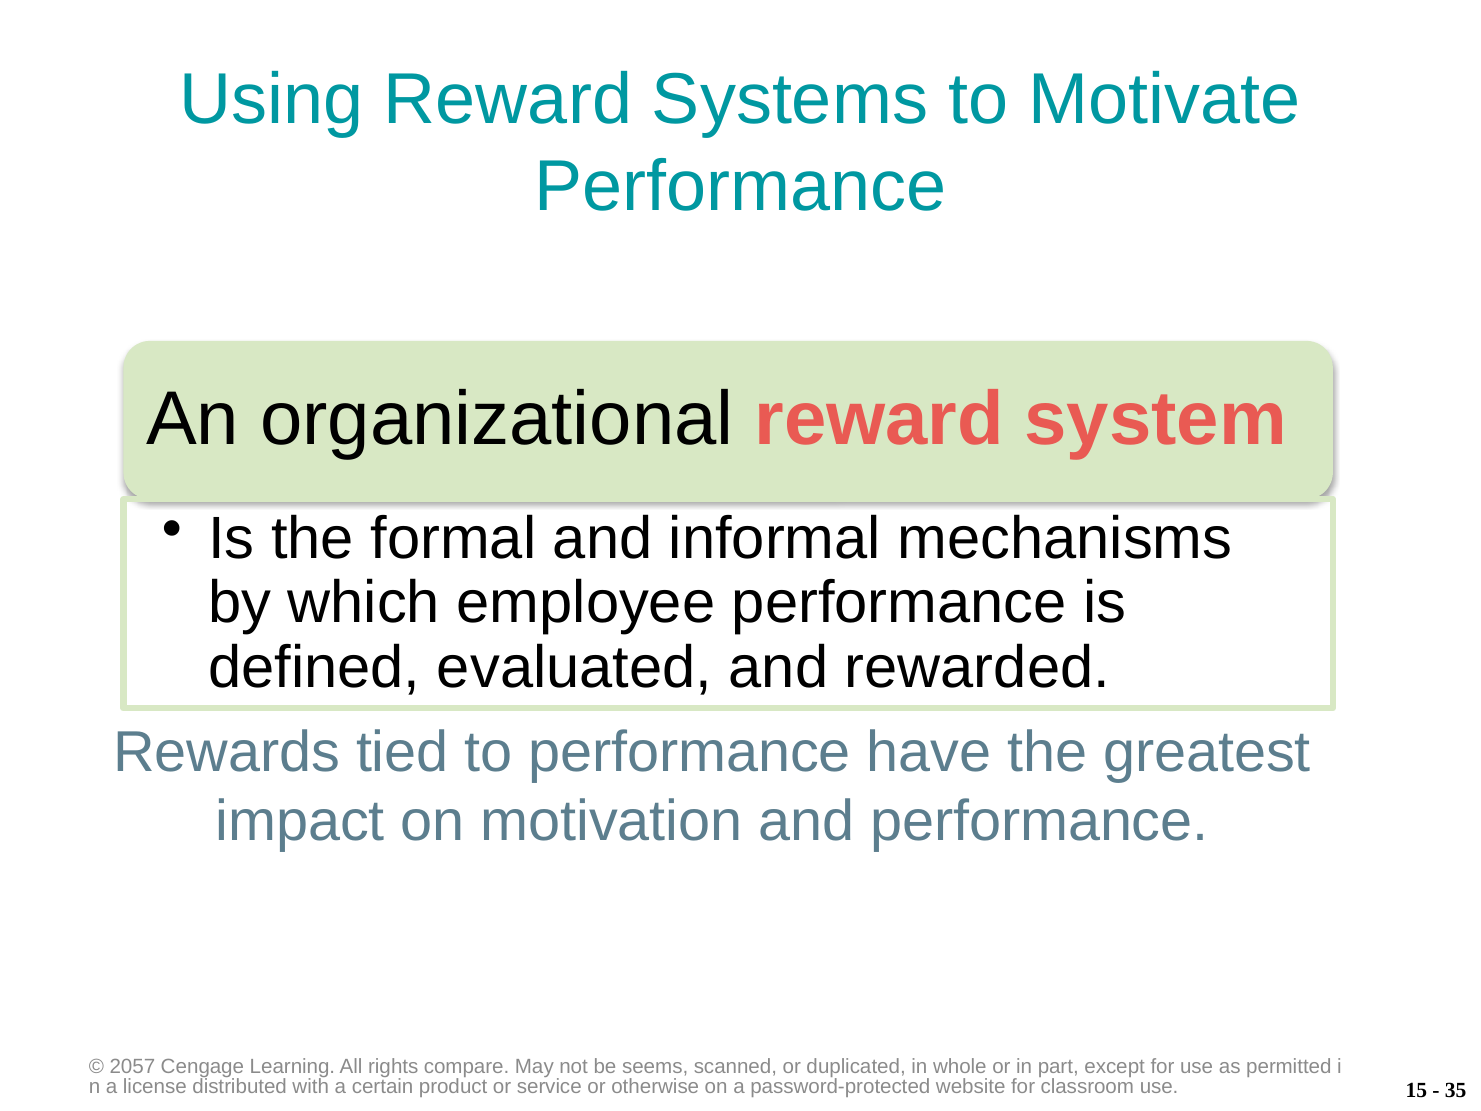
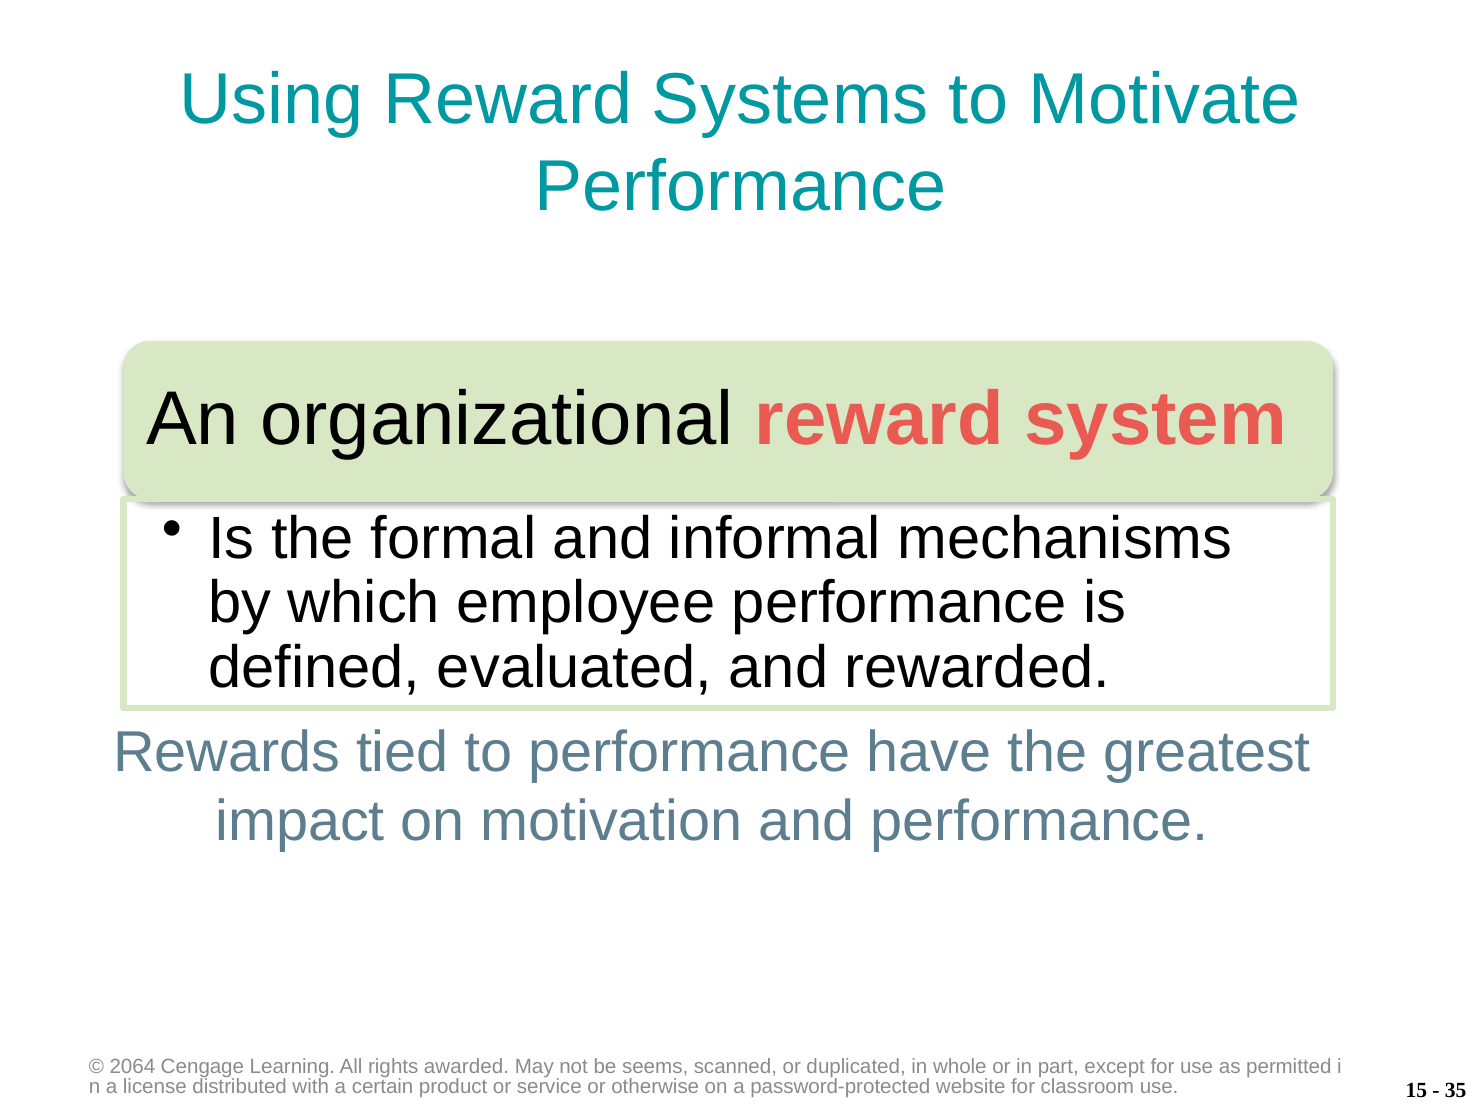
2057: 2057 -> 2064
compare: compare -> awarded
